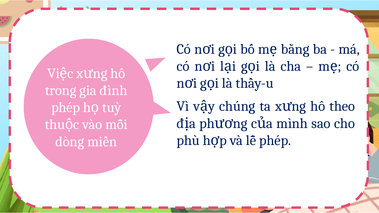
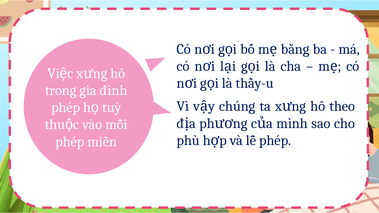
dòng at (70, 142): dòng -> phép
